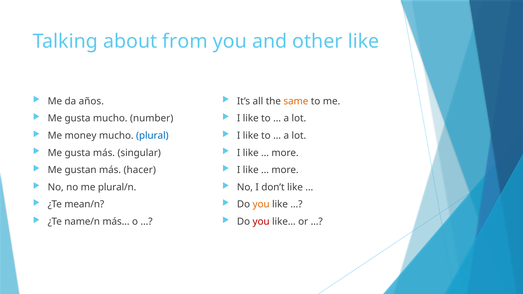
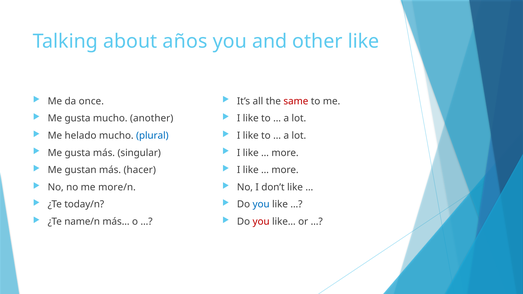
from: from -> años
años: años -> once
same colour: orange -> red
number: number -> another
money: money -> helado
plural/n: plural/n -> more/n
mean/n: mean/n -> today/n
you at (261, 205) colour: orange -> blue
